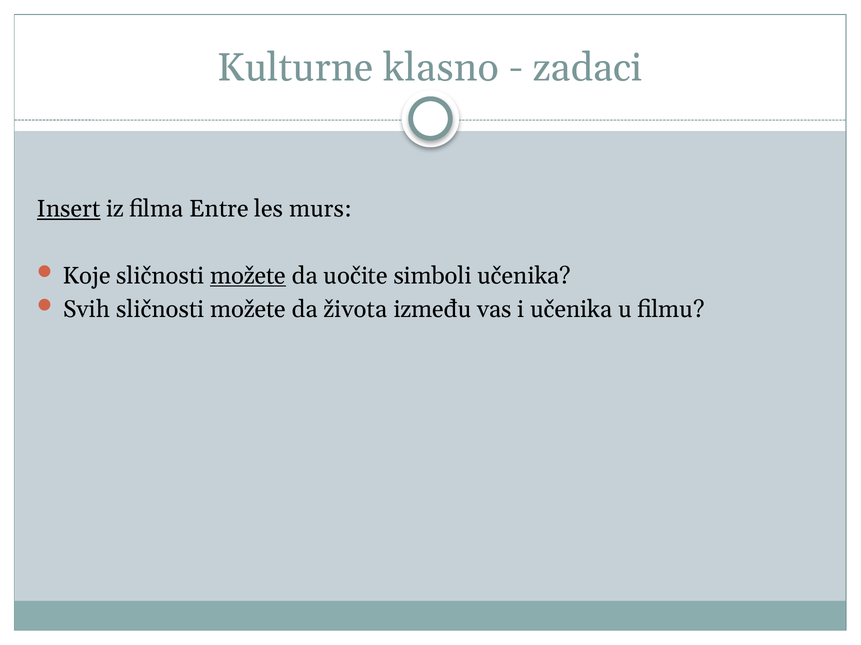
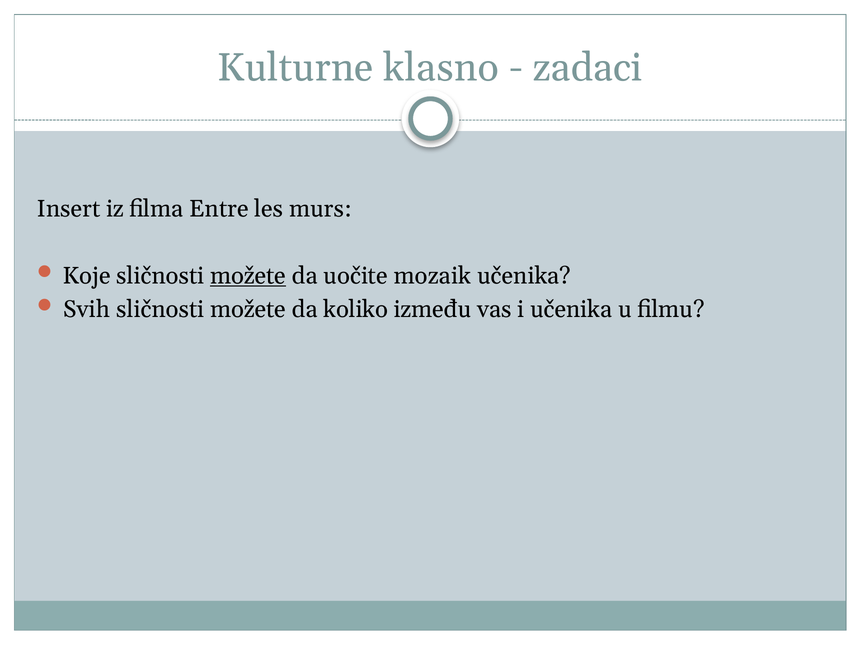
Insert underline: present -> none
simboli: simboli -> mozaik
života: života -> koliko
